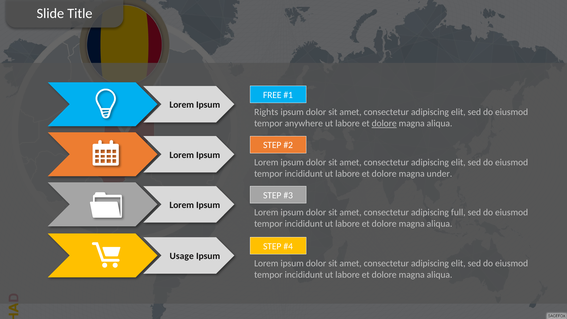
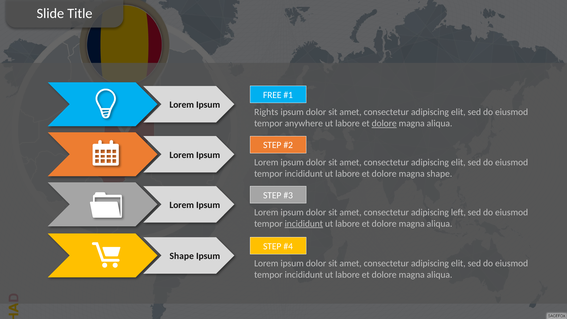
magna under: under -> shape
full: full -> left
incididunt at (304, 224) underline: none -> present
Usage at (182, 256): Usage -> Shape
